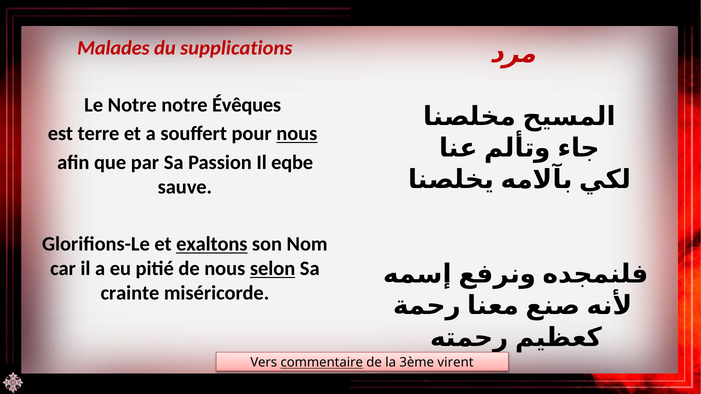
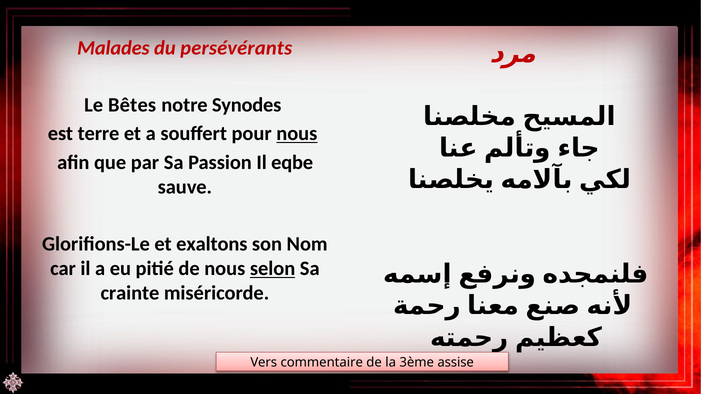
supplications: supplications -> persévérants
Le Notre: Notre -> Bêtes
Évêques: Évêques -> Synodes
exaltons underline: present -> none
commentaire underline: present -> none
virent: virent -> assise
